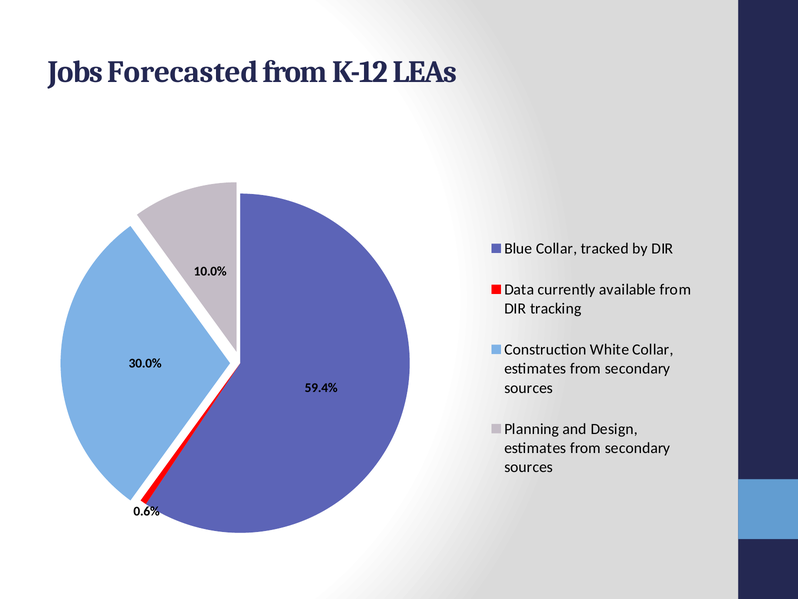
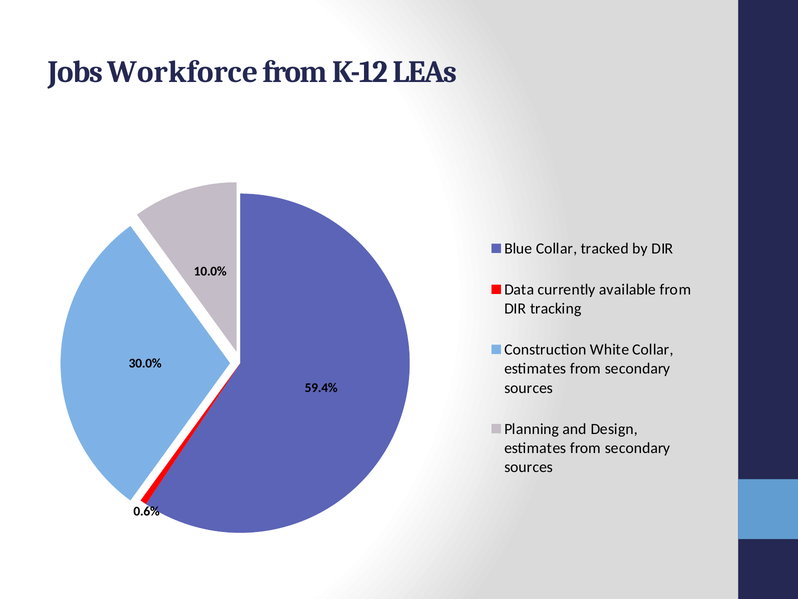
Forecasted: Forecasted -> Workforce
